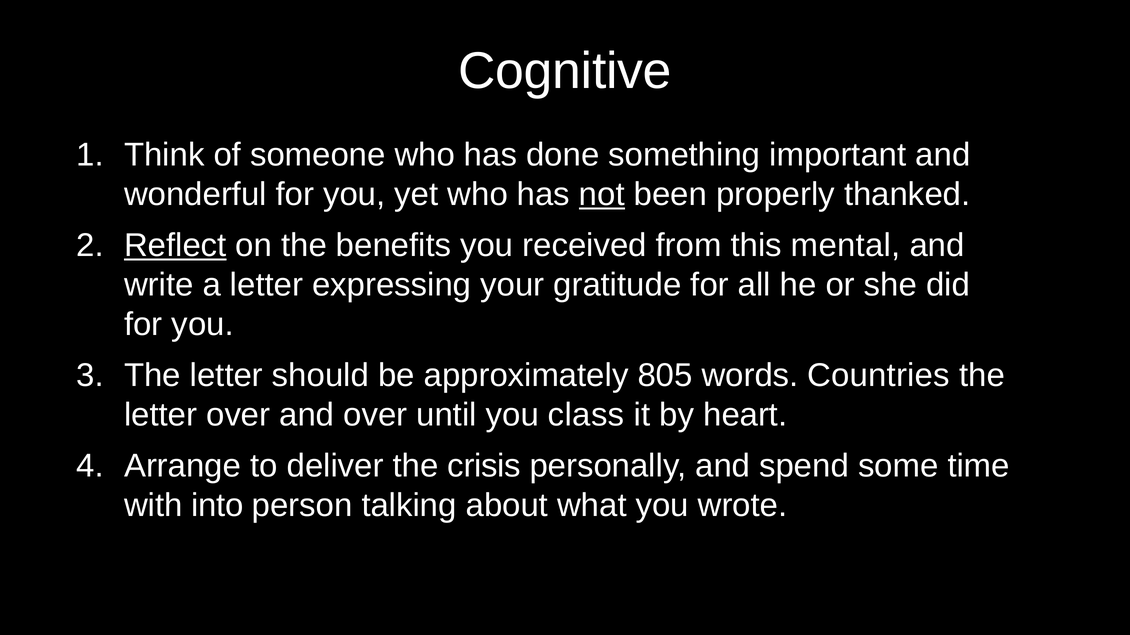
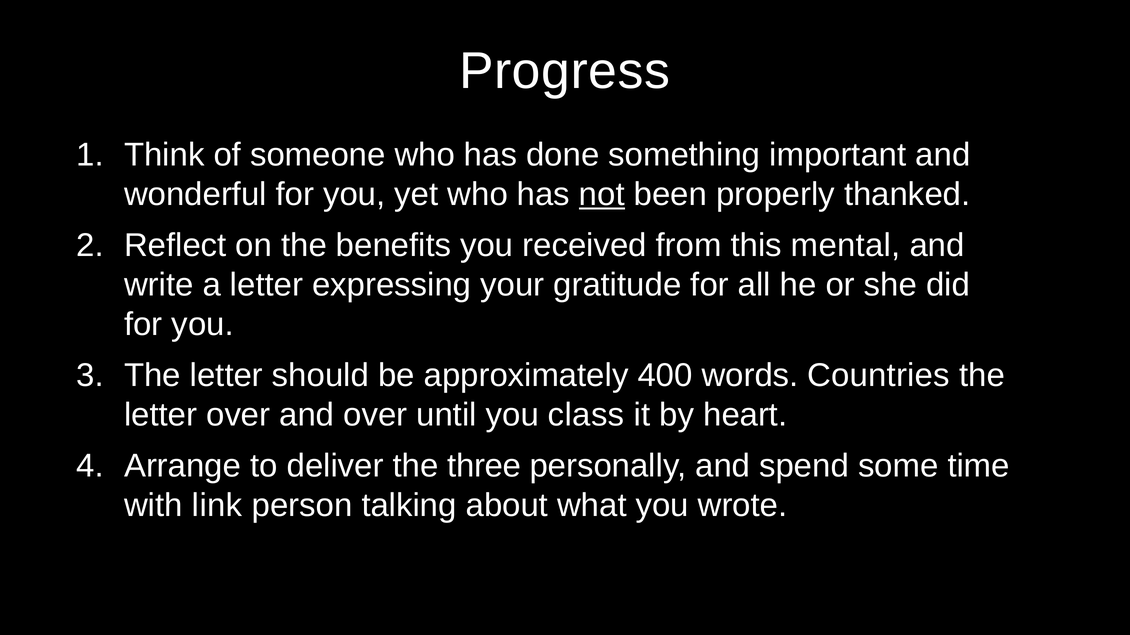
Cognitive: Cognitive -> Progress
Reflect underline: present -> none
805: 805 -> 400
crisis: crisis -> three
into: into -> link
